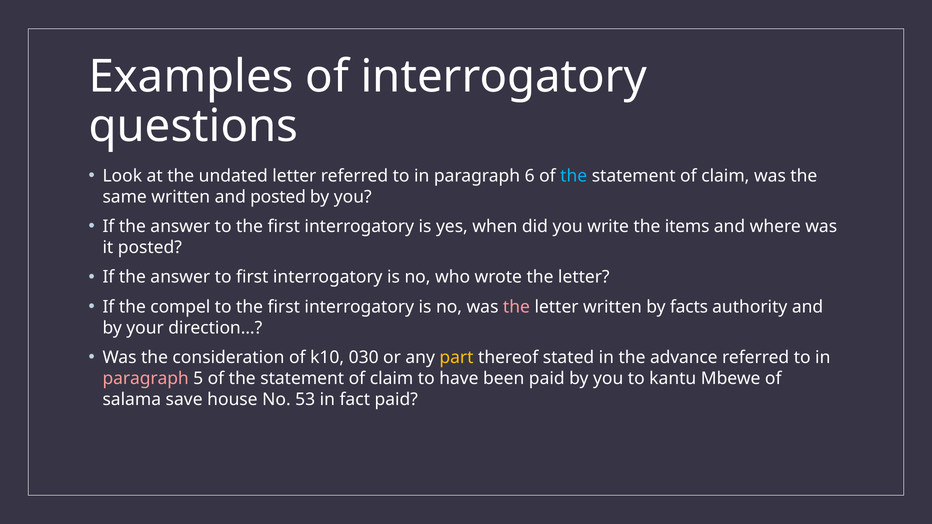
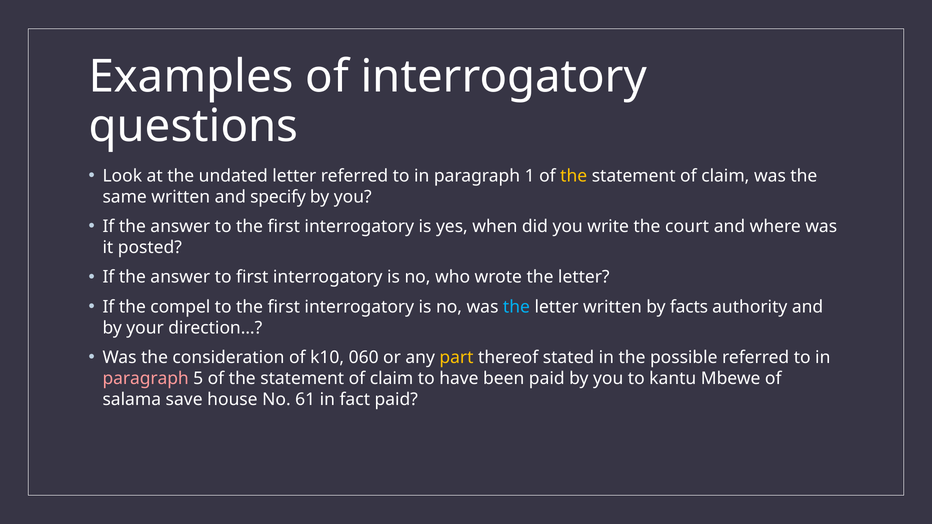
6: 6 -> 1
the at (574, 176) colour: light blue -> yellow
and posted: posted -> specify
items: items -> court
the at (516, 307) colour: pink -> light blue
030: 030 -> 060
advance: advance -> possible
53: 53 -> 61
